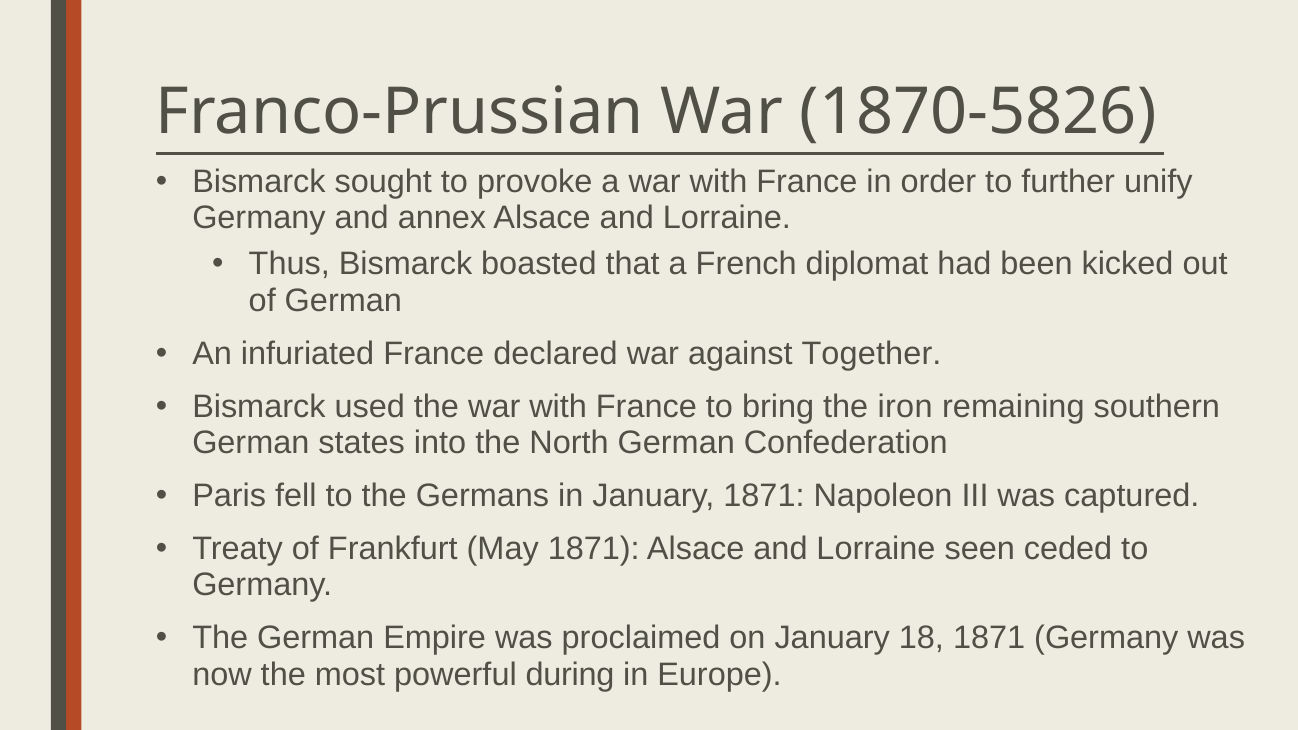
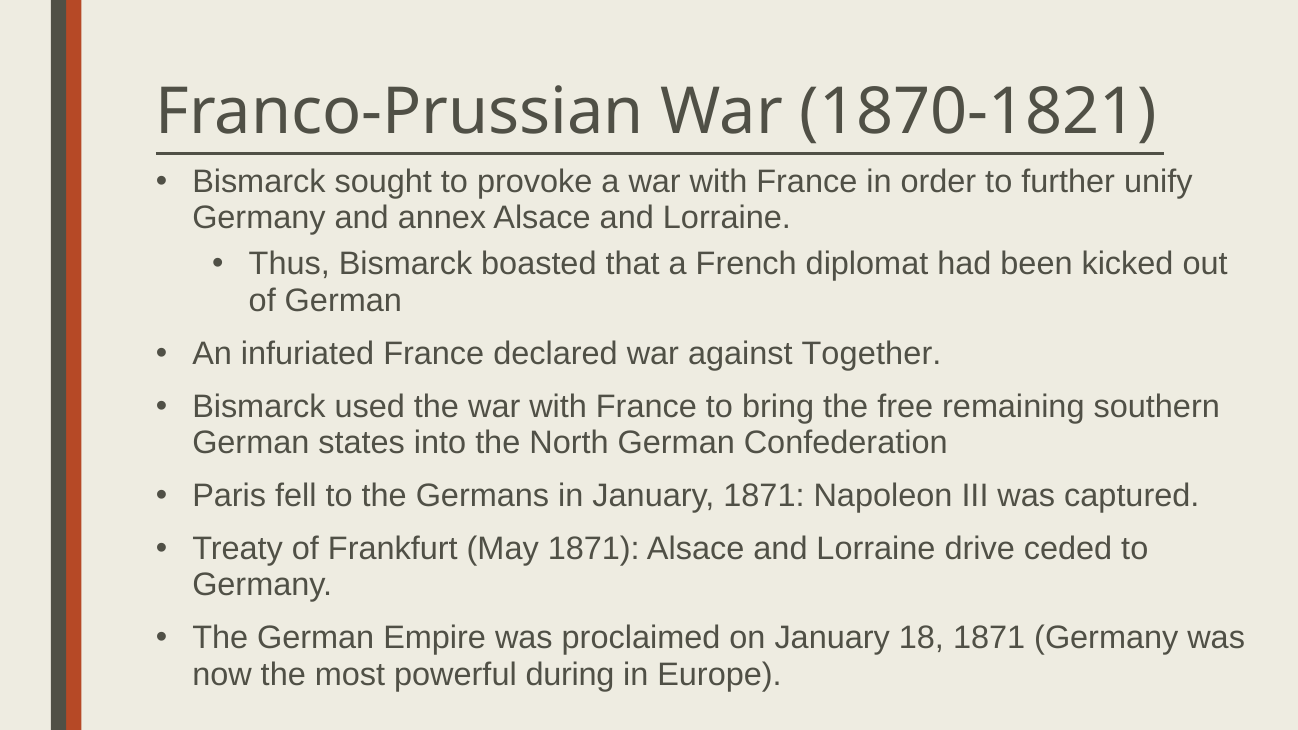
1870-5826: 1870-5826 -> 1870-1821
iron: iron -> free
seen: seen -> drive
